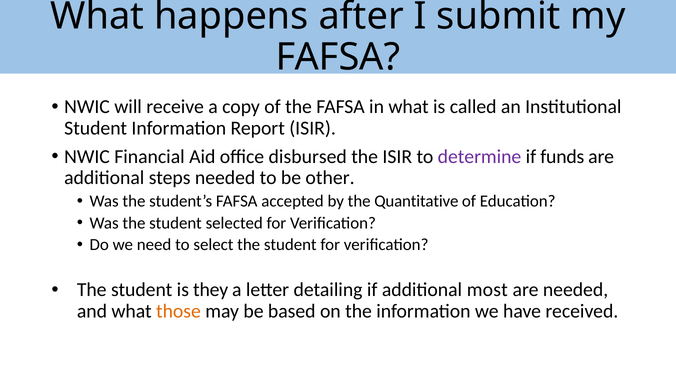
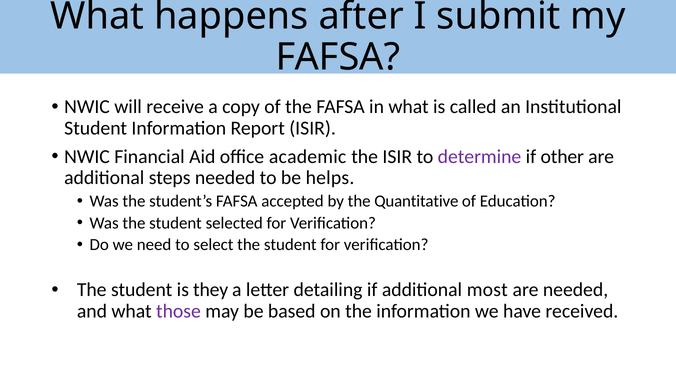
disbursed: disbursed -> academic
funds: funds -> other
other: other -> helps
those colour: orange -> purple
